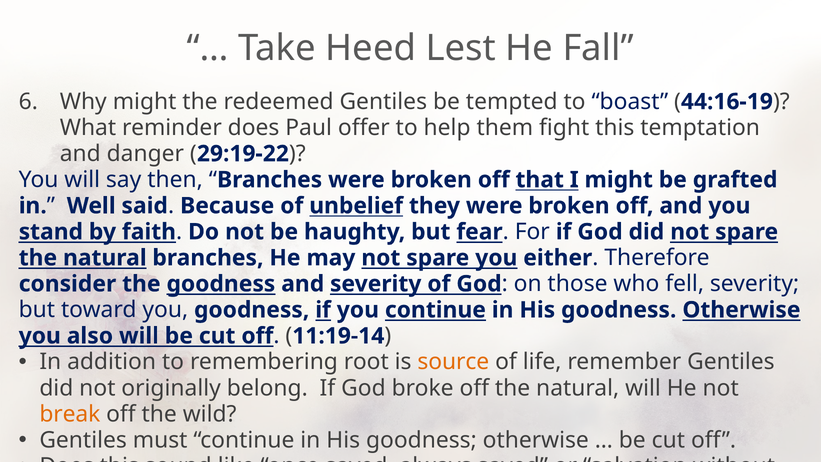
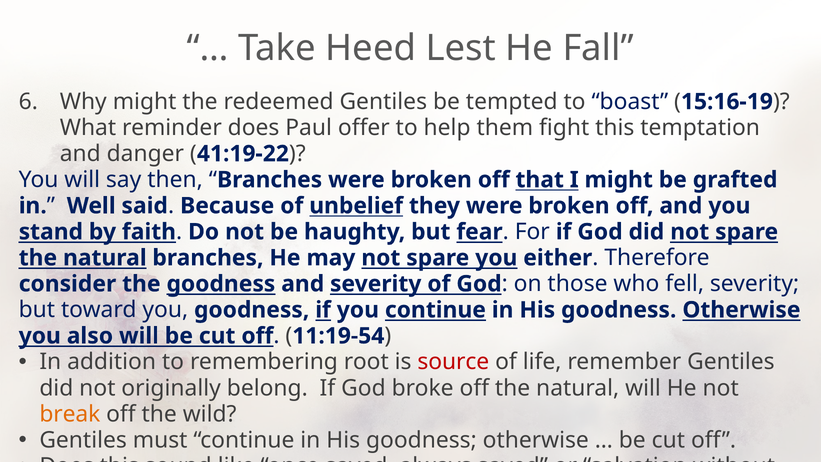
44:16-19: 44:16-19 -> 15:16-19
29:19-22: 29:19-22 -> 41:19-22
11:19-14: 11:19-14 -> 11:19-54
source colour: orange -> red
